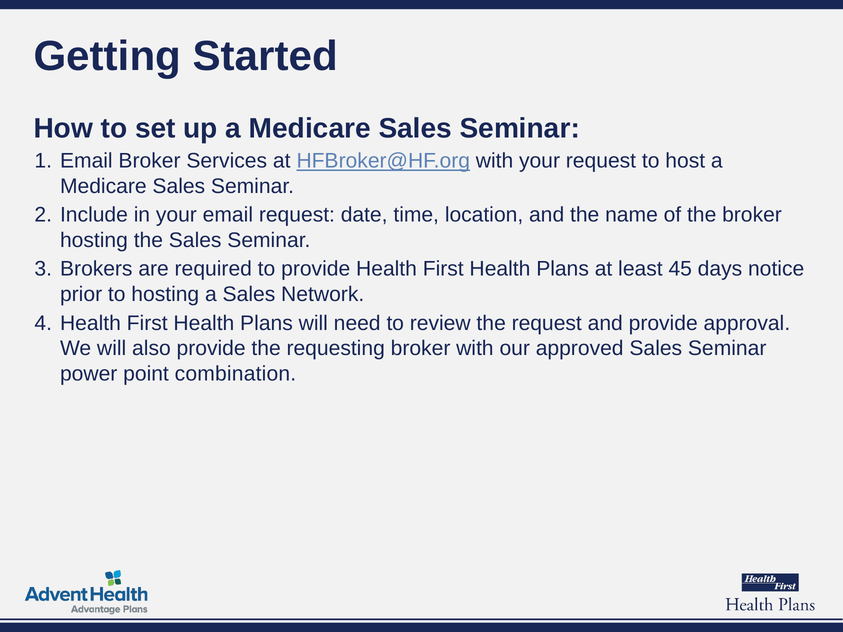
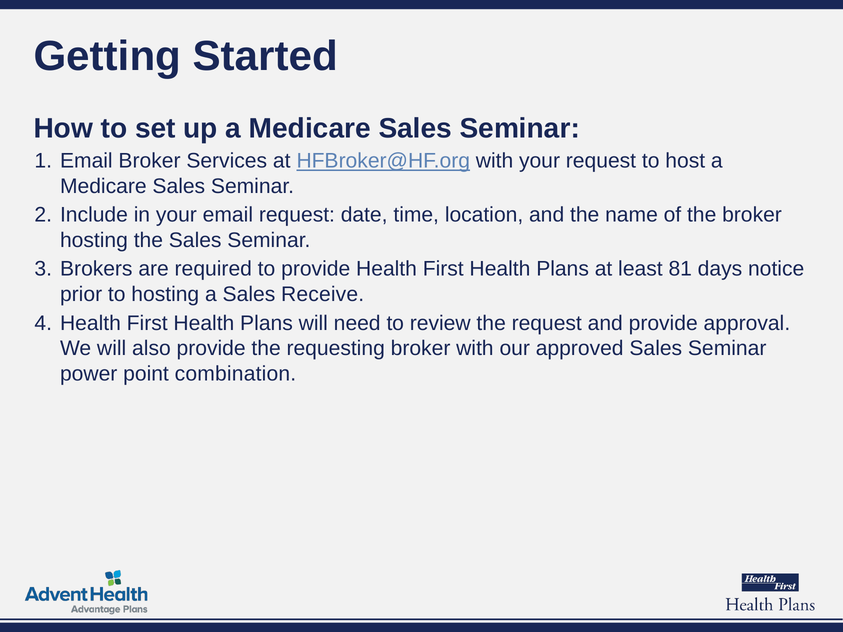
45: 45 -> 81
Network: Network -> Receive
